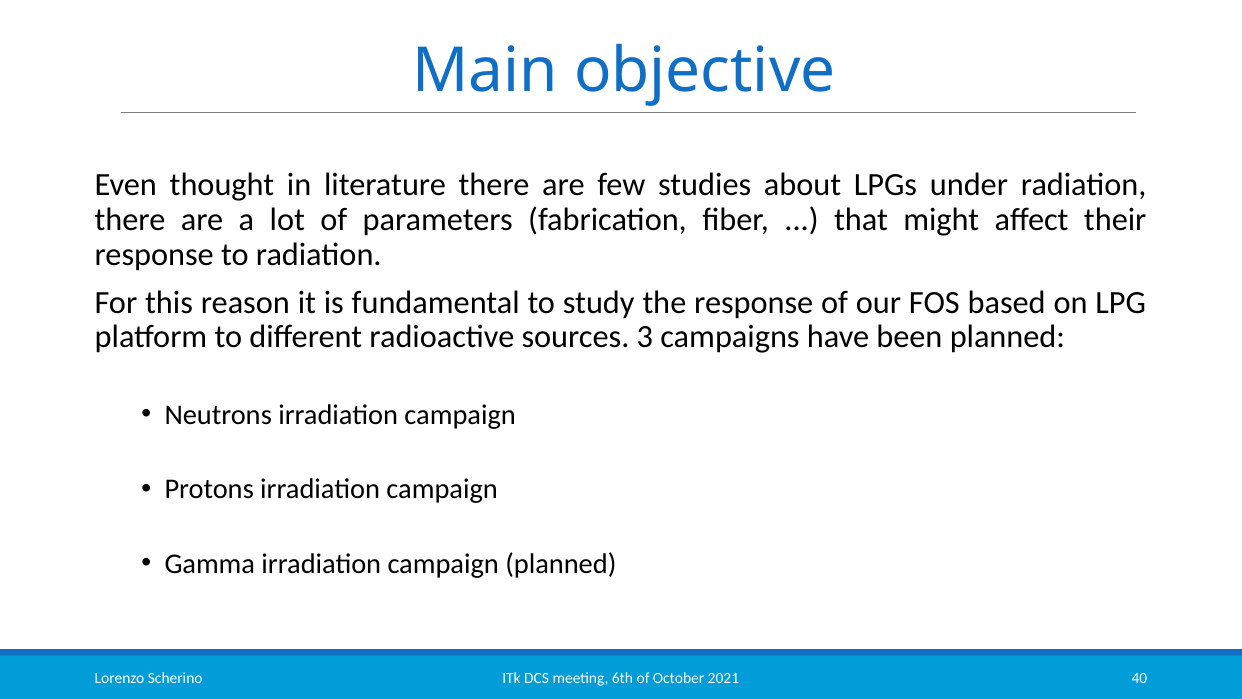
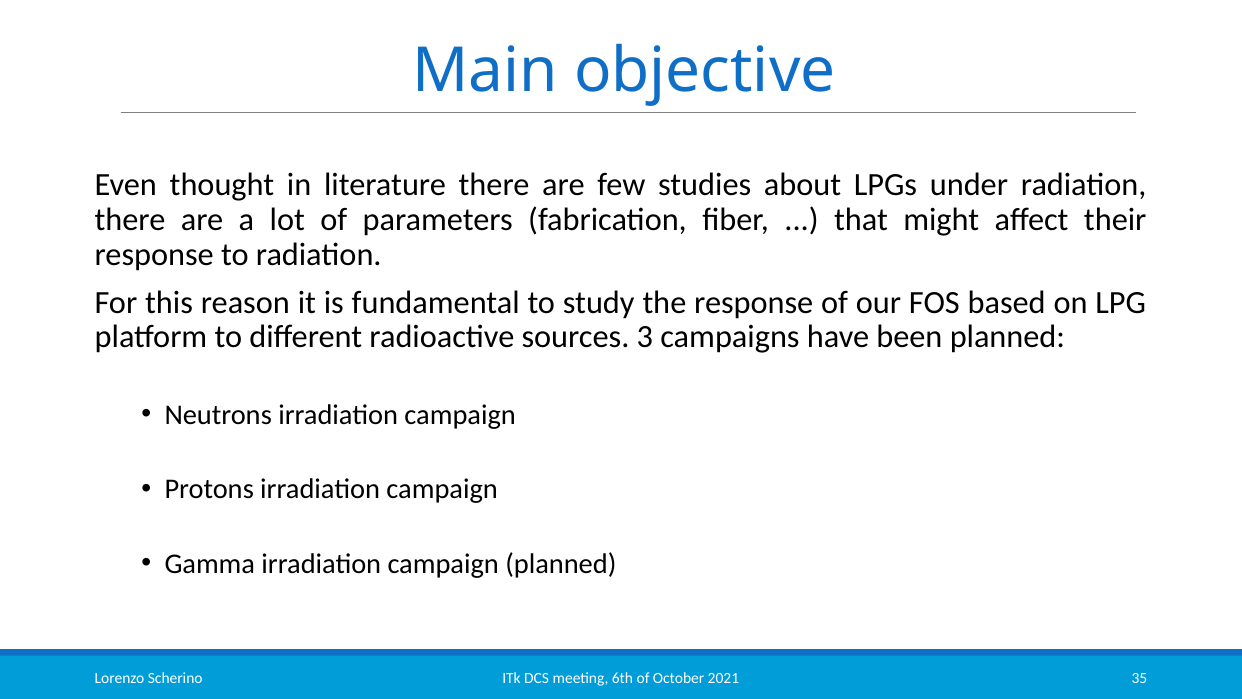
40: 40 -> 35
